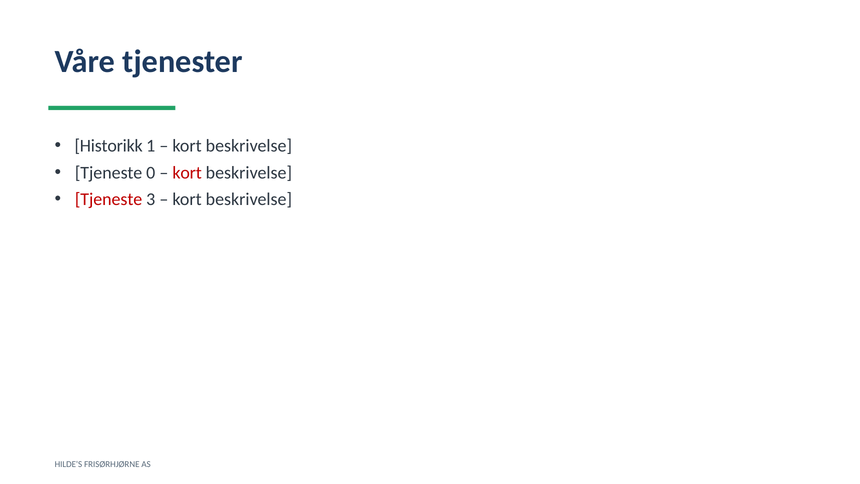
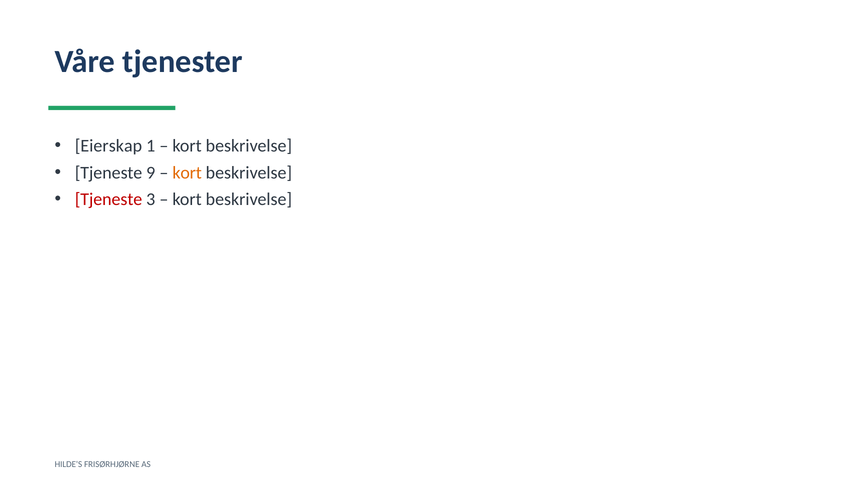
Historikk: Historikk -> Eierskap
0: 0 -> 9
kort at (187, 173) colour: red -> orange
